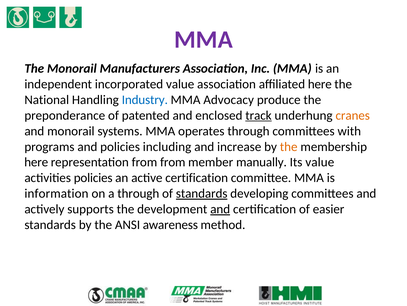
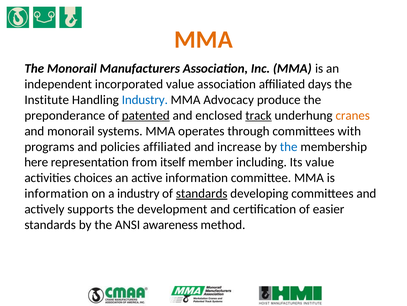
MMA at (203, 39) colour: purple -> orange
affiliated here: here -> days
National: National -> Institute
patented underline: none -> present
policies including: including -> affiliated
the at (289, 146) colour: orange -> blue
from from: from -> itself
manually: manually -> including
activities policies: policies -> choices
active certification: certification -> information
a through: through -> industry
and at (220, 209) underline: present -> none
